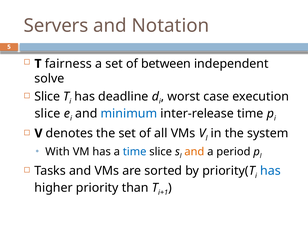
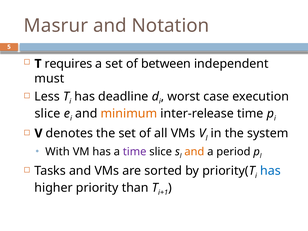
Servers: Servers -> Masrur
fairness: fairness -> requires
solve: solve -> must
Slice at (47, 97): Slice -> Less
minimum colour: blue -> orange
time at (135, 152) colour: blue -> purple
